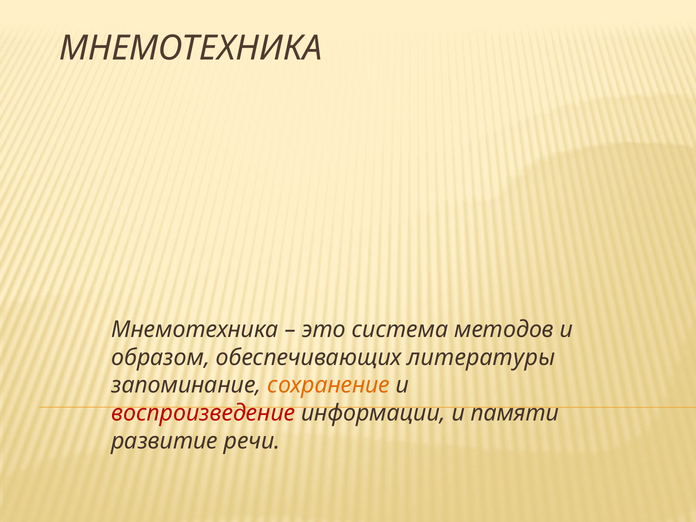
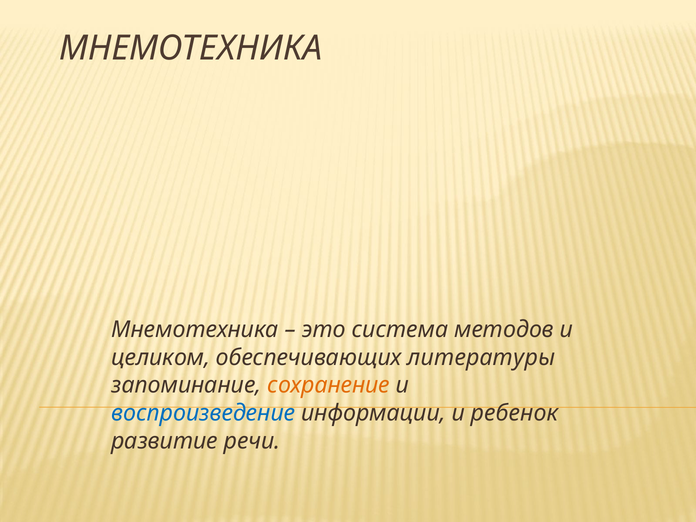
образом: образом -> целиком
воспроизведение colour: red -> blue
памяти: памяти -> ребенок
